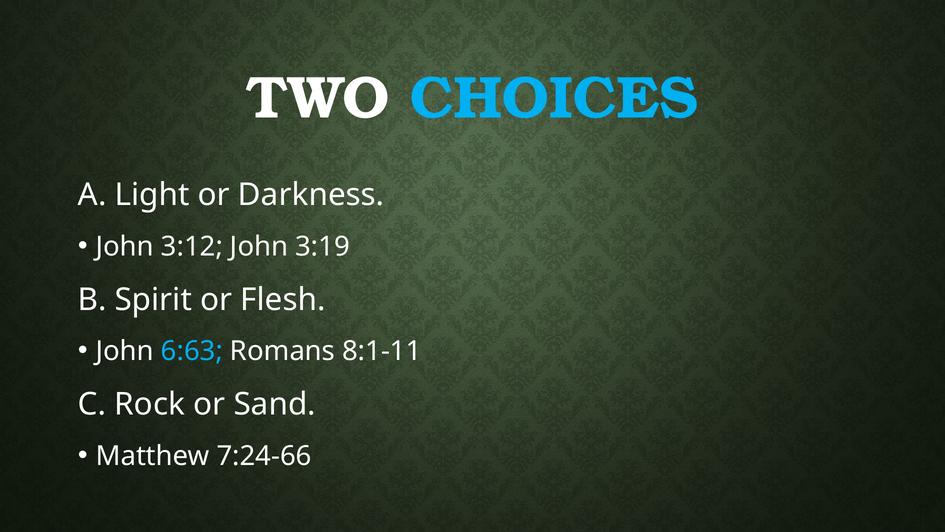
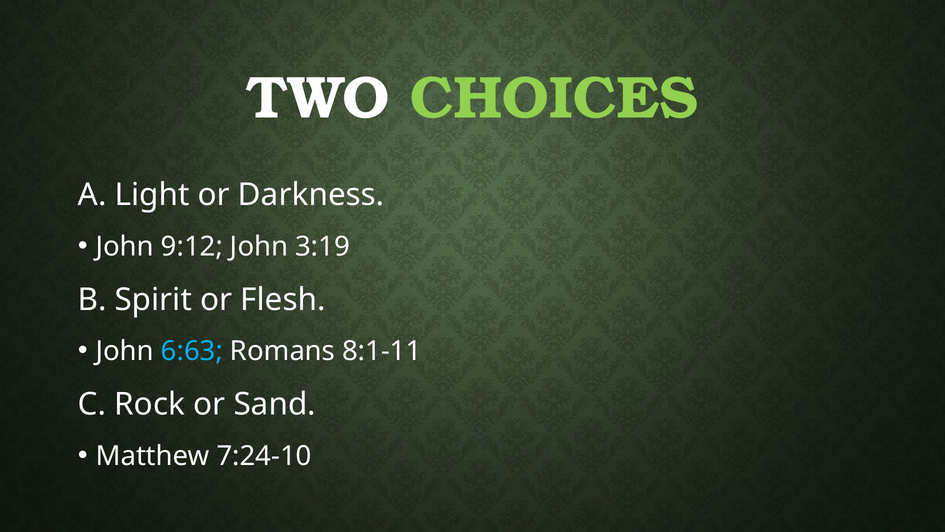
CHOICES colour: light blue -> light green
3:12: 3:12 -> 9:12
7:24-66: 7:24-66 -> 7:24-10
